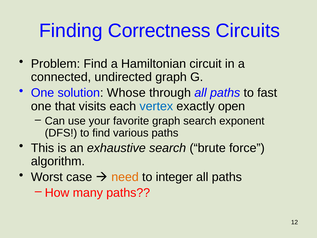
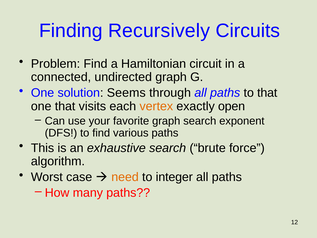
Correctness: Correctness -> Recursively
Whose: Whose -> Seems
to fast: fast -> that
vertex colour: blue -> orange
